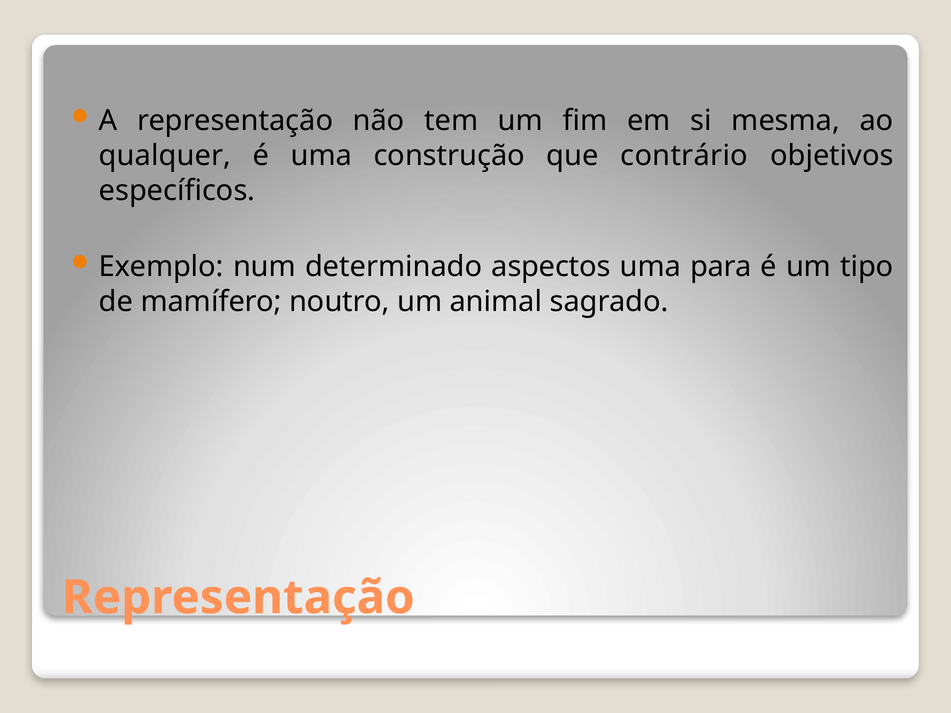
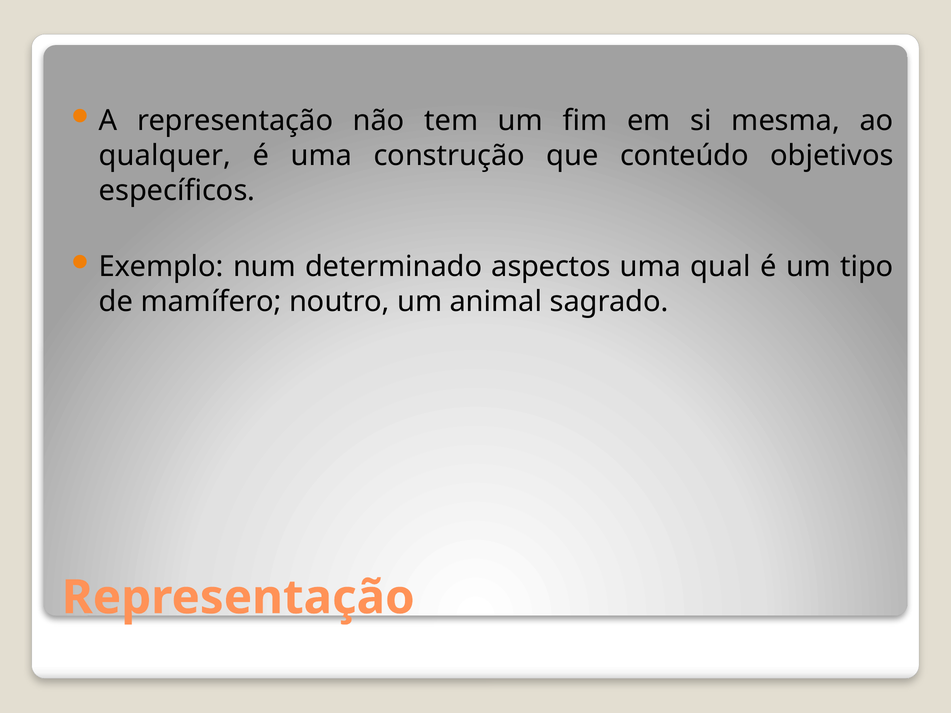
contrário: contrário -> conteúdo
para: para -> qual
